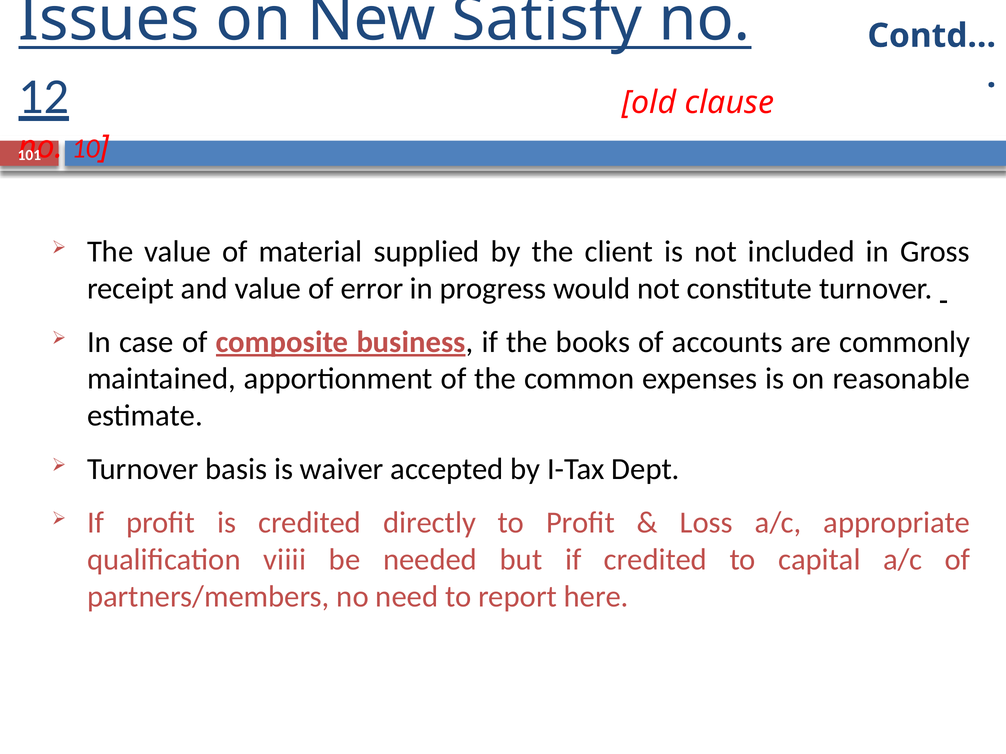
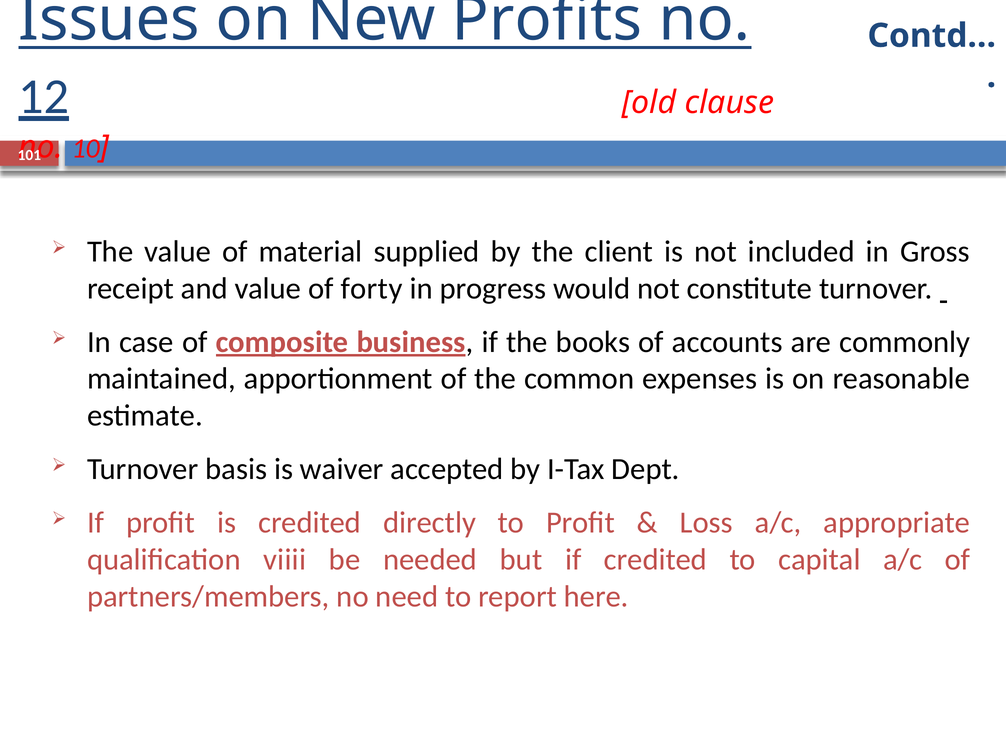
Satisfy: Satisfy -> Profits
error: error -> forty
